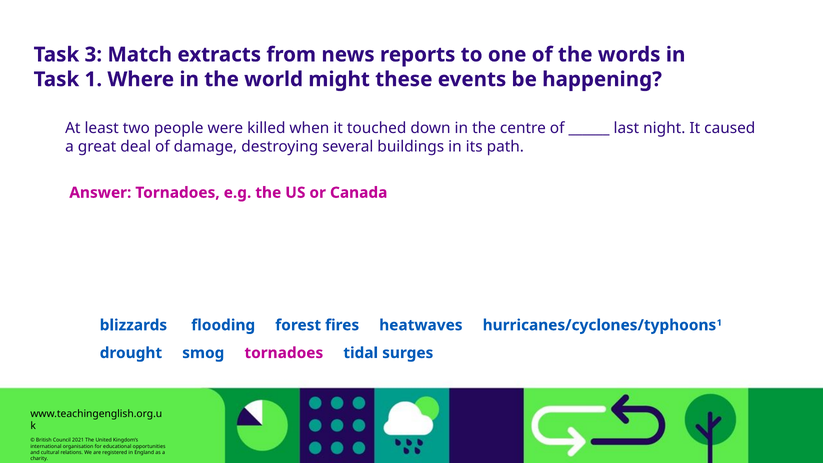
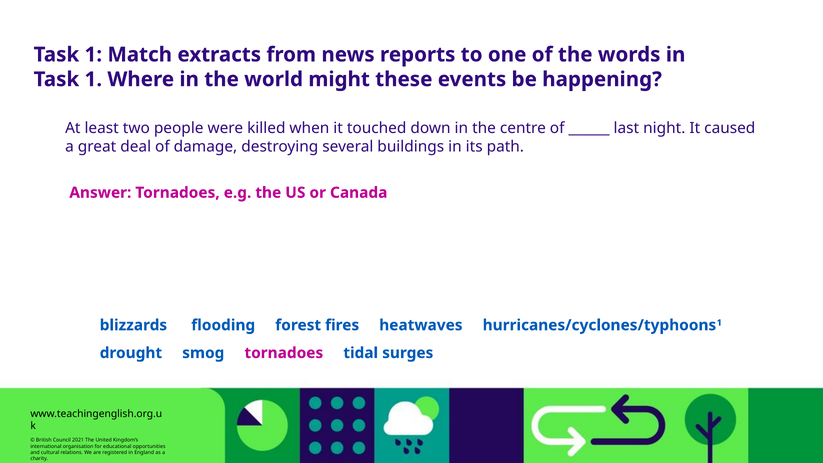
3 at (93, 55): 3 -> 1
